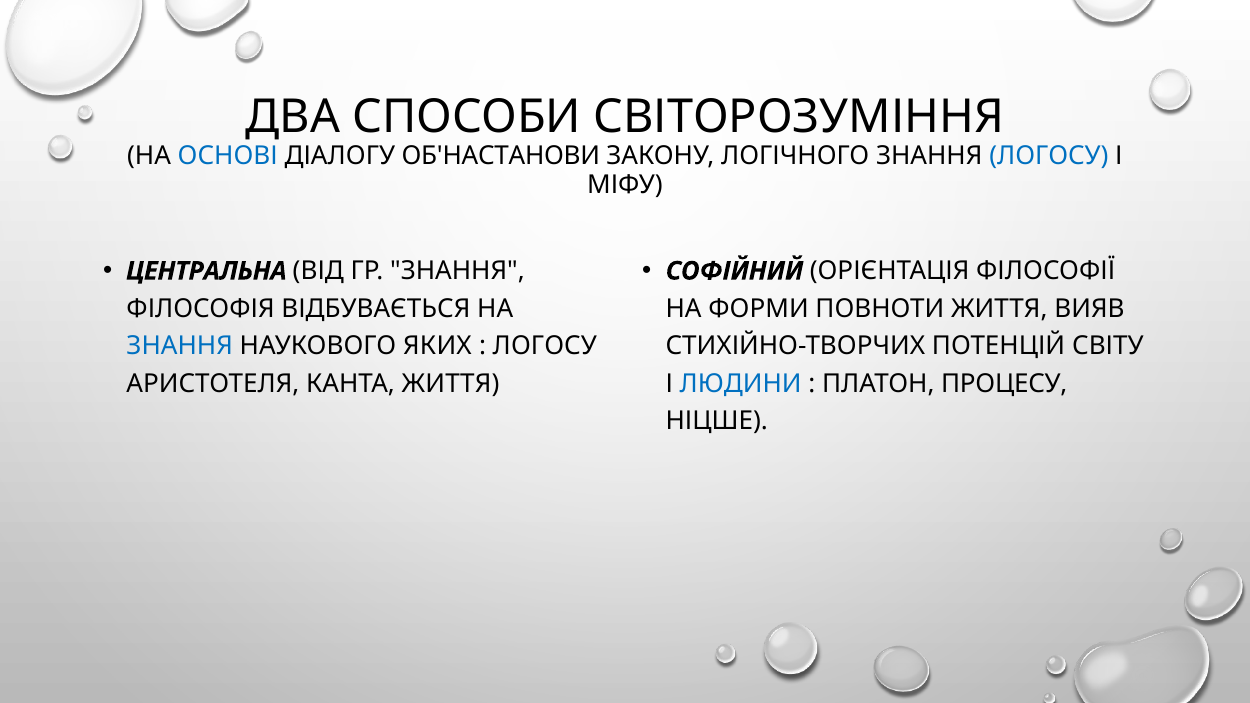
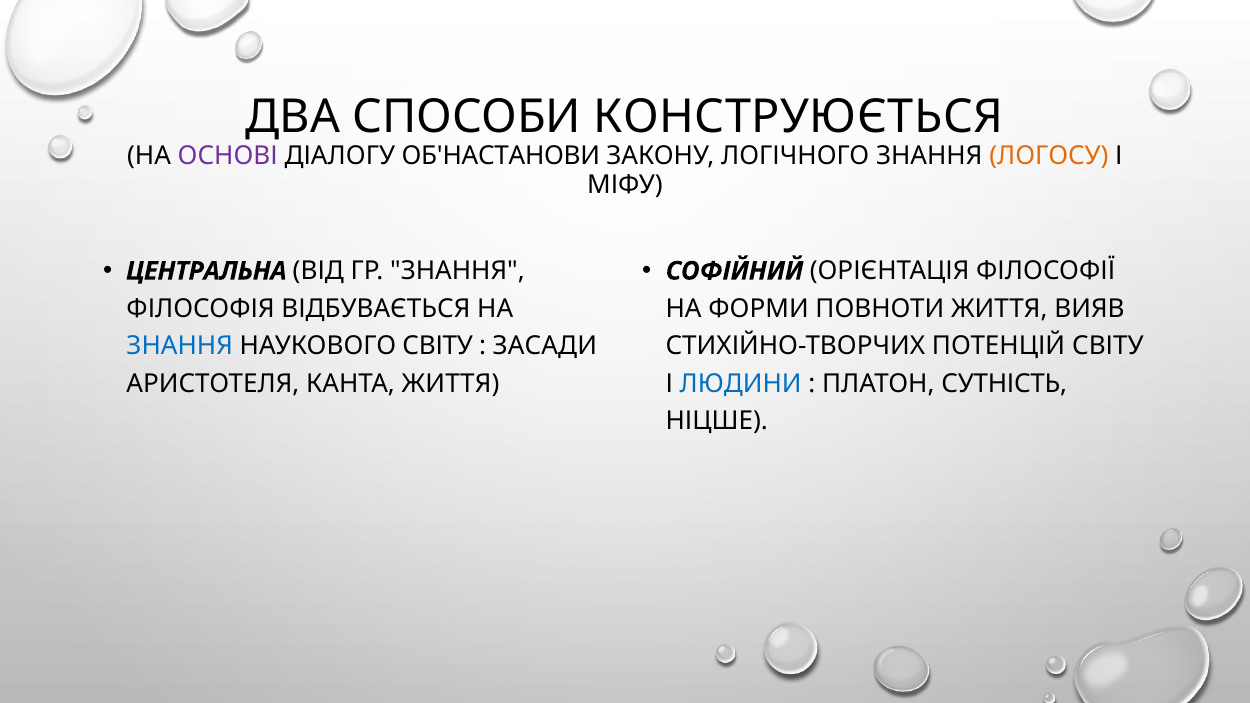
СВІТОРОЗУМІННЯ: СВІТОРОЗУМІННЯ -> КОНСТРУЮЄТЬСЯ
ОСНОВІ colour: blue -> purple
ЛОГОСУ at (1049, 156) colour: blue -> orange
НАУКОВОГО ЯКИХ: ЯКИХ -> СВІТУ
ЛОГОСУ at (545, 346): ЛОГОСУ -> ЗАСАДИ
ПРОЦЕСУ: ПРОЦЕСУ -> СУТНІСТЬ
